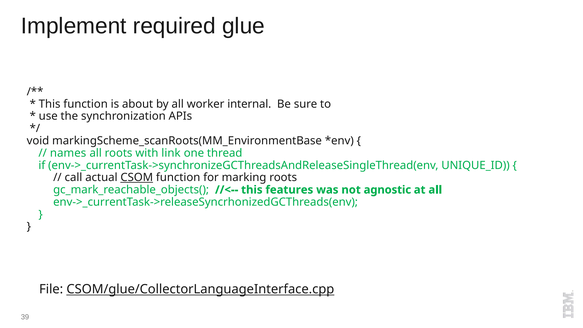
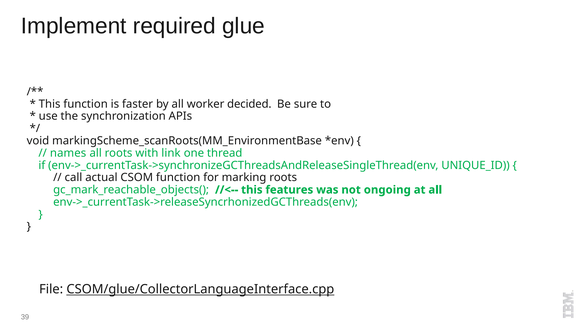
about: about -> faster
internal: internal -> decided
CSOM underline: present -> none
agnostic: agnostic -> ongoing
